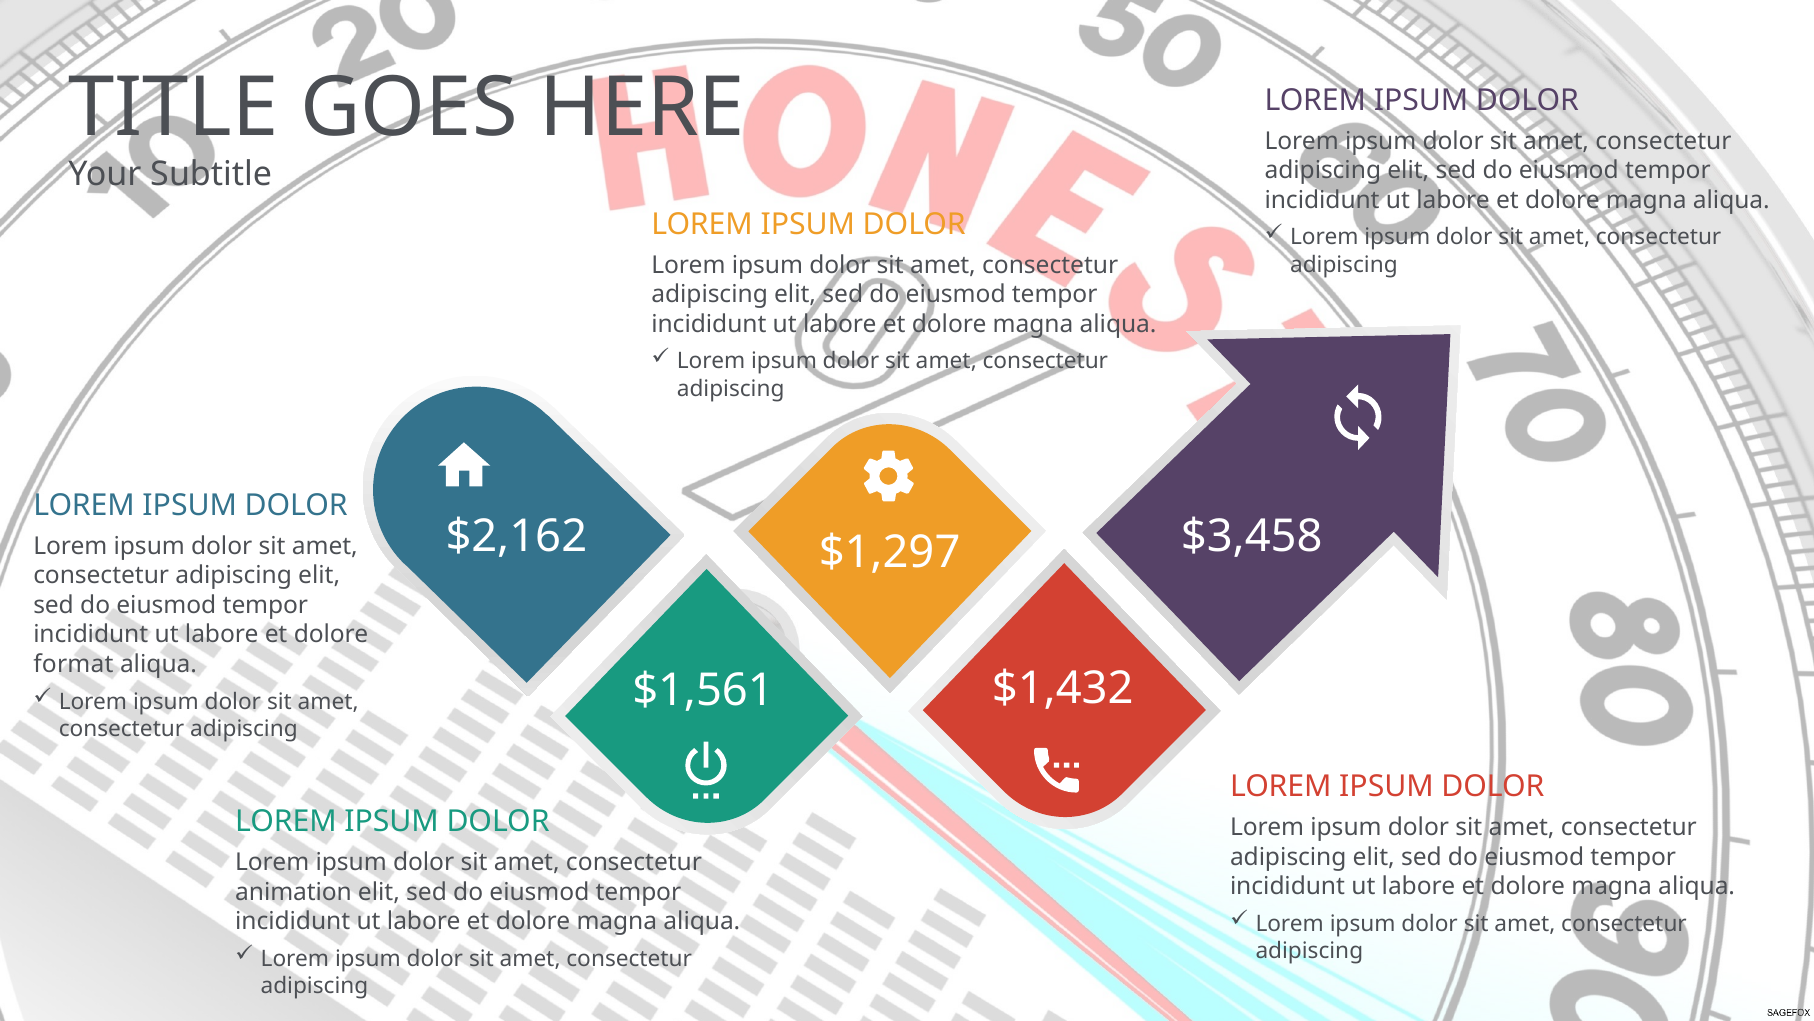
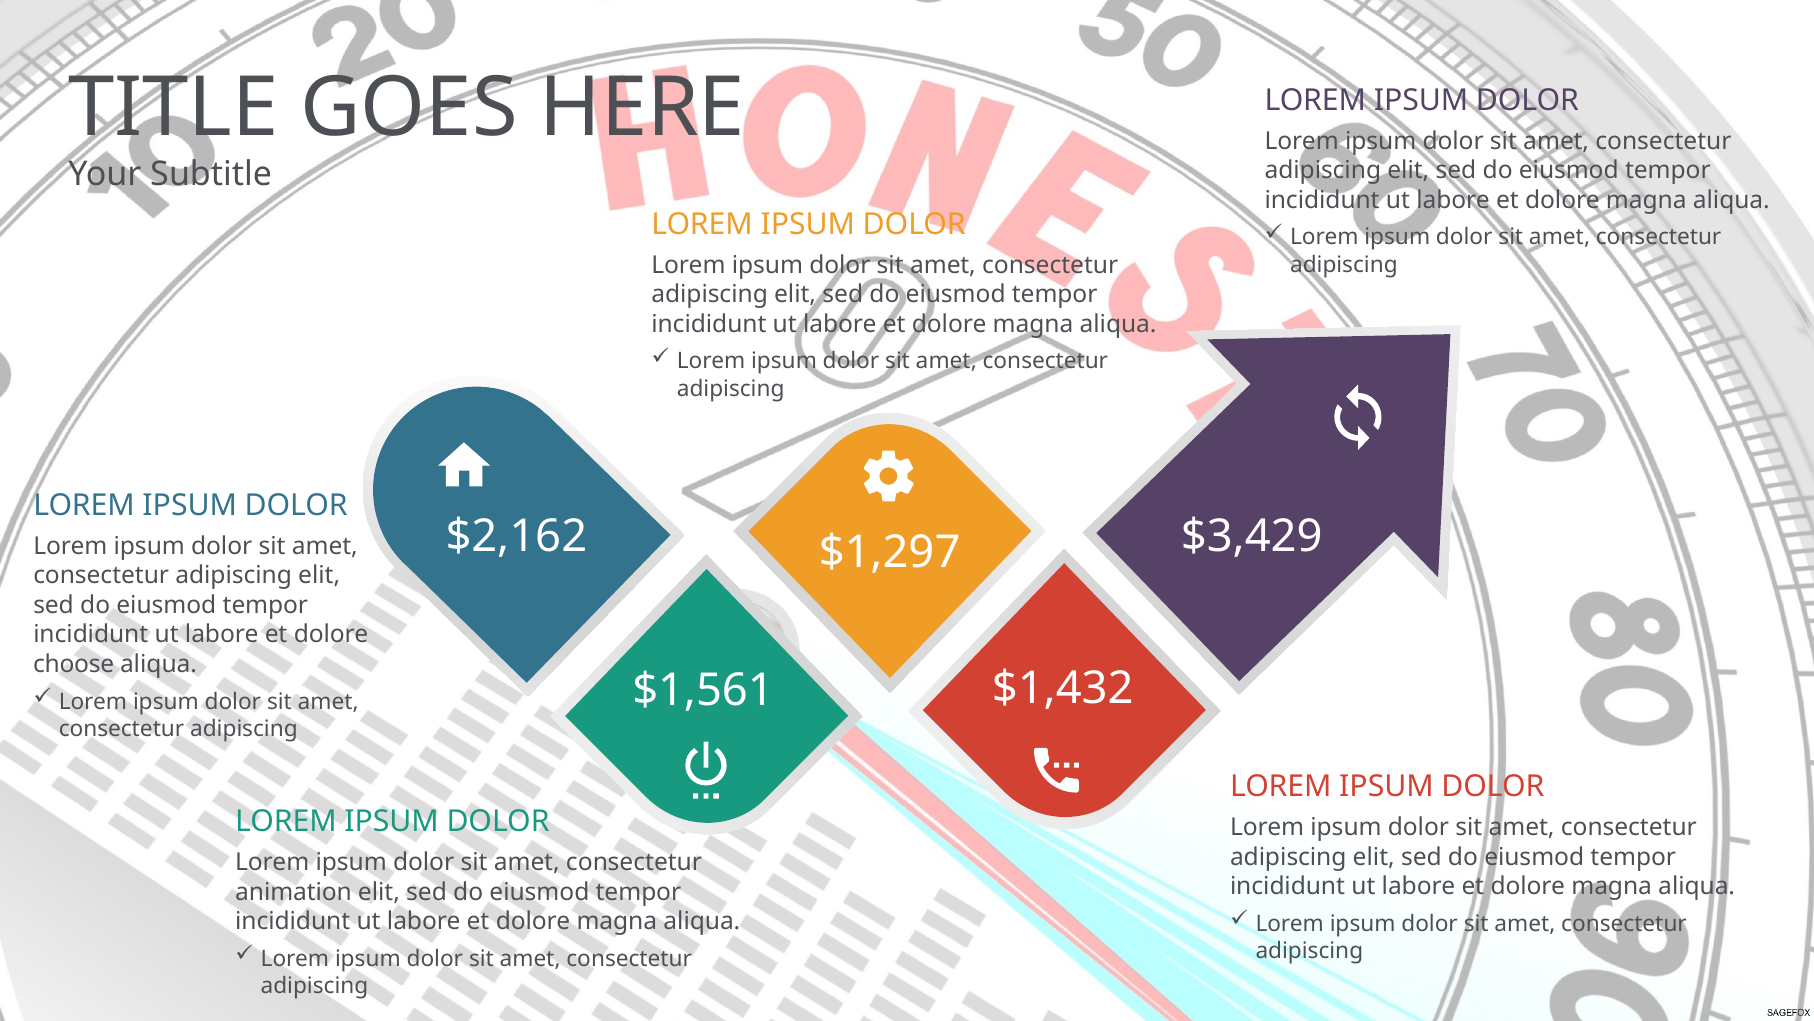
$3,458: $3,458 -> $3,429
format: format -> choose
